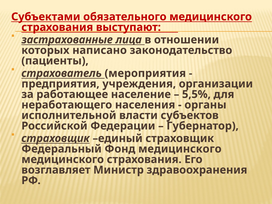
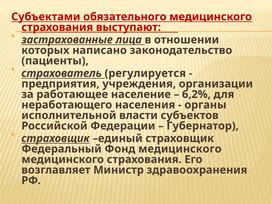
мероприятия: мероприятия -> регулируется
5,5%: 5,5% -> 6,2%
